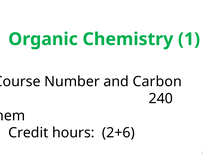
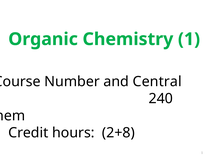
Carbon: Carbon -> Central
2+6: 2+6 -> 2+8
